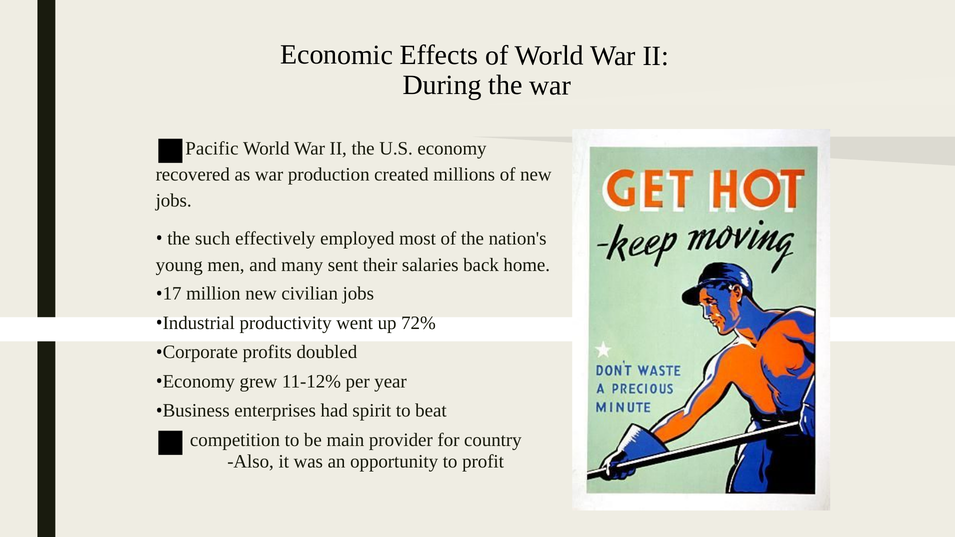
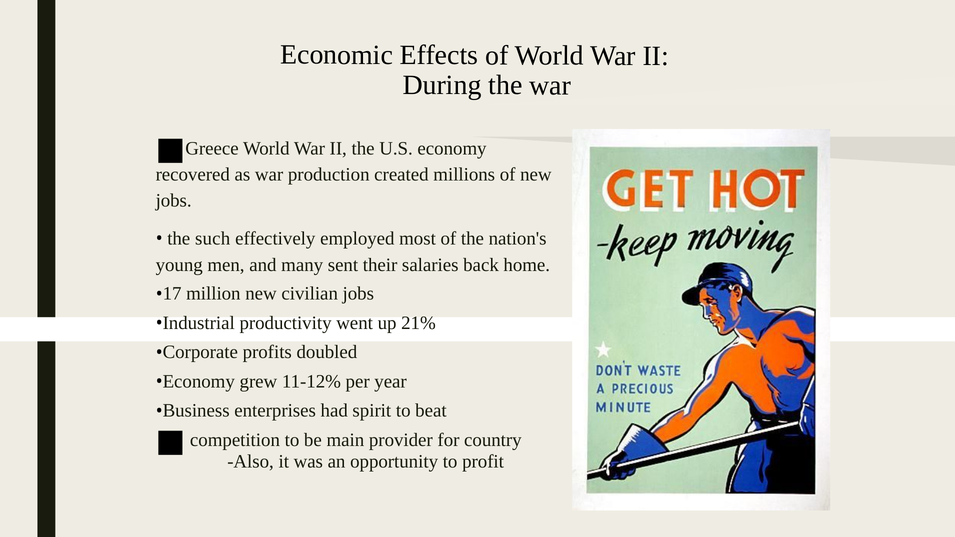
Pacific: Pacific -> Greece
72%: 72% -> 21%
